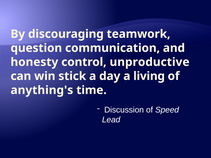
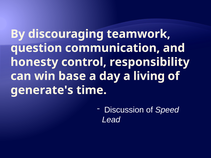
unproductive: unproductive -> responsibility
stick: stick -> base
anything's: anything's -> generate's
